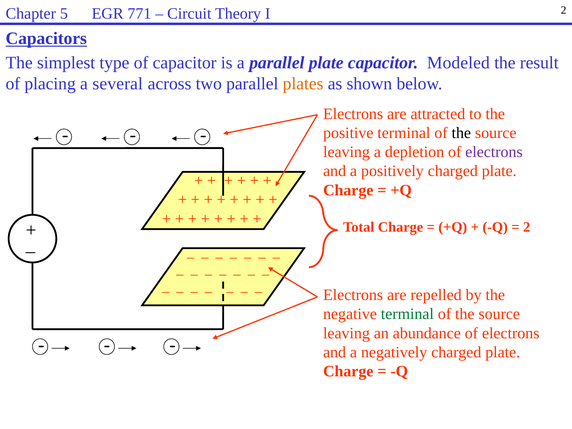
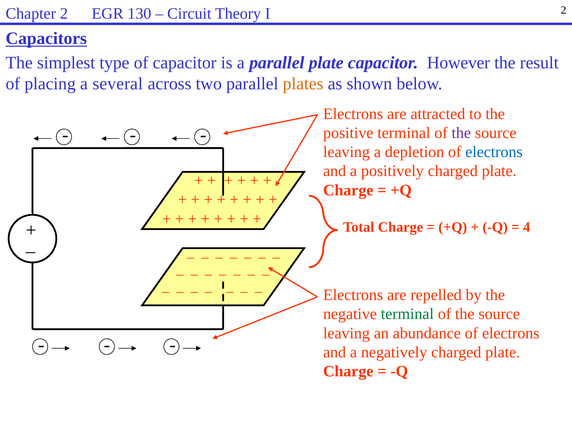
Chapter 5: 5 -> 2
771: 771 -> 130
Modeled: Modeled -> However
the at (461, 133) colour: black -> purple
electrons at (494, 152) colour: purple -> blue
2 at (527, 227): 2 -> 4
